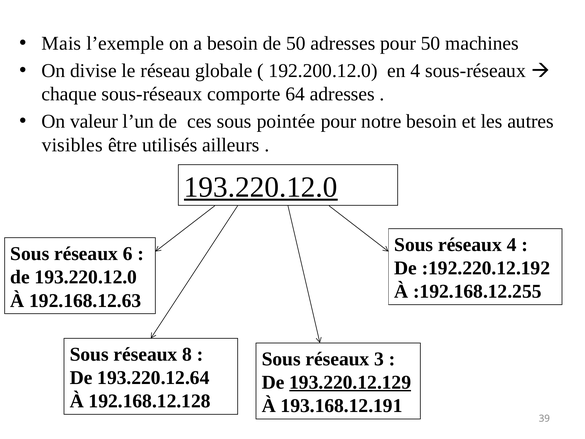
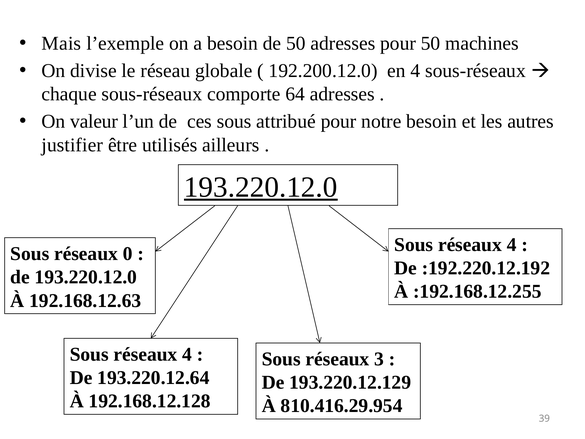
pointée: pointée -> attribué
visibles: visibles -> justifier
6: 6 -> 0
8 at (187, 354): 8 -> 4
193.220.12.129 underline: present -> none
193.168.12.191: 193.168.12.191 -> 810.416.29.954
